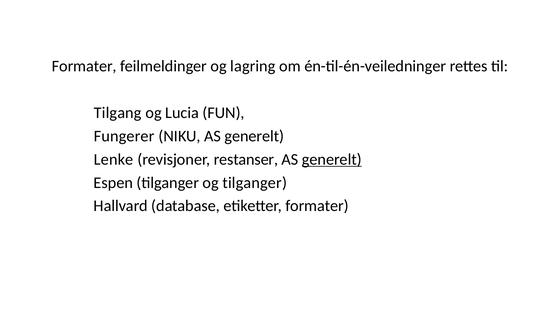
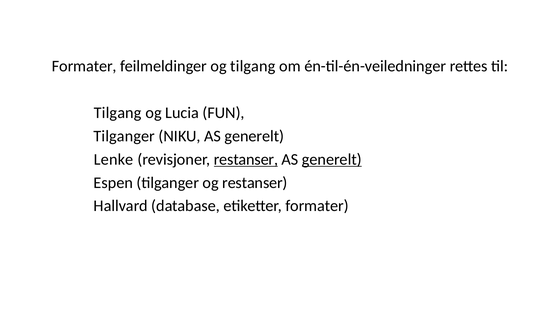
og lagring: lagring -> tilgang
Fungerer at (124, 136): Fungerer -> Tilganger
restanser at (246, 159) underline: none -> present
og tilganger: tilganger -> restanser
